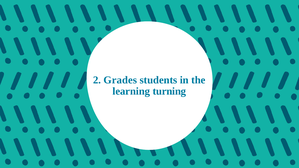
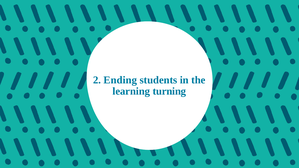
Grades: Grades -> Ending
